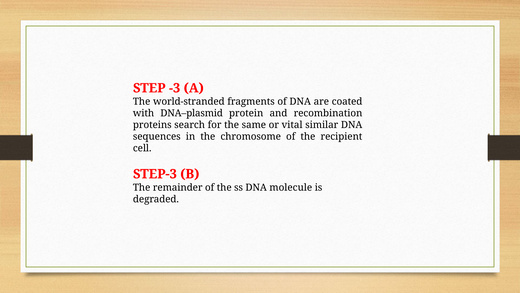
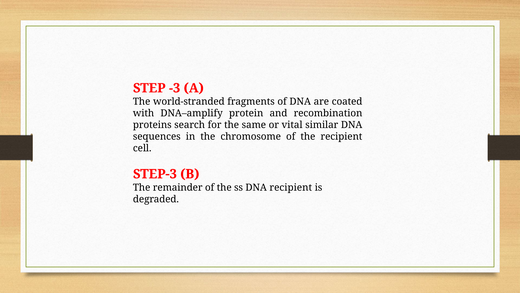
DNA–plasmid: DNA–plasmid -> DNA–amplify
DNA molecule: molecule -> recipient
